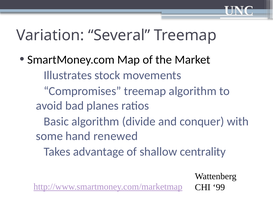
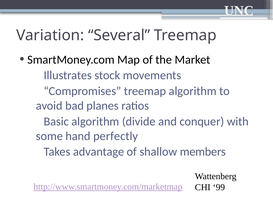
renewed: renewed -> perfectly
centrality: centrality -> members
